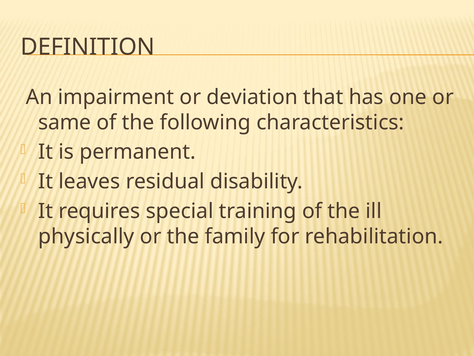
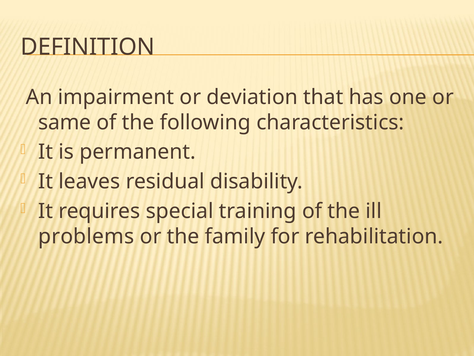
physically: physically -> problems
